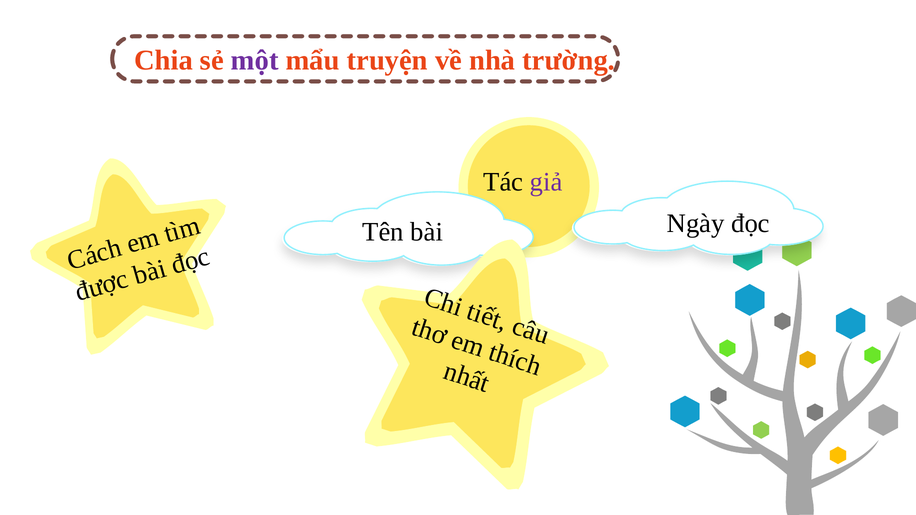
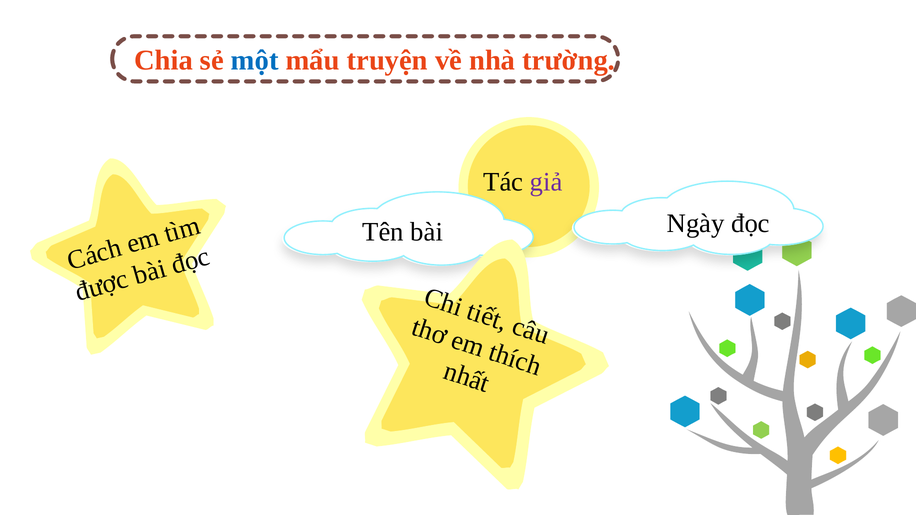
một colour: purple -> blue
